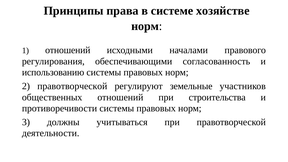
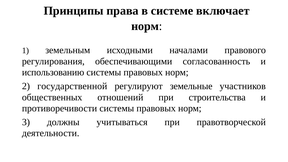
хозяйстве: хозяйстве -> включает
1 отношений: отношений -> земельным
2 правотворческой: правотворческой -> государственной
